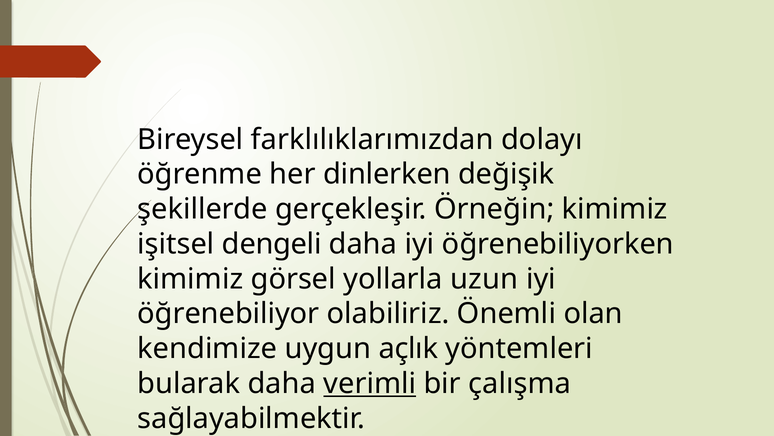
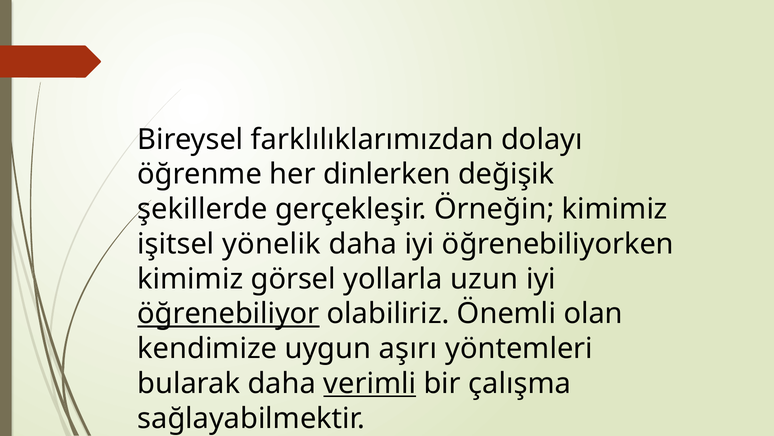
dengeli: dengeli -> yönelik
öğrenebiliyor underline: none -> present
açlık: açlık -> aşırı
